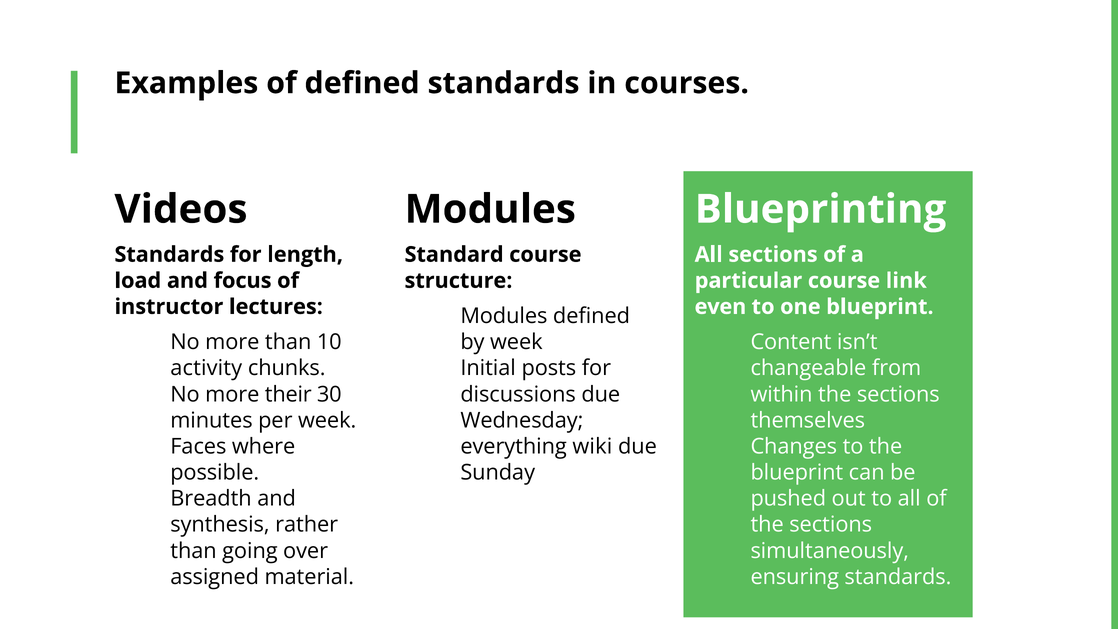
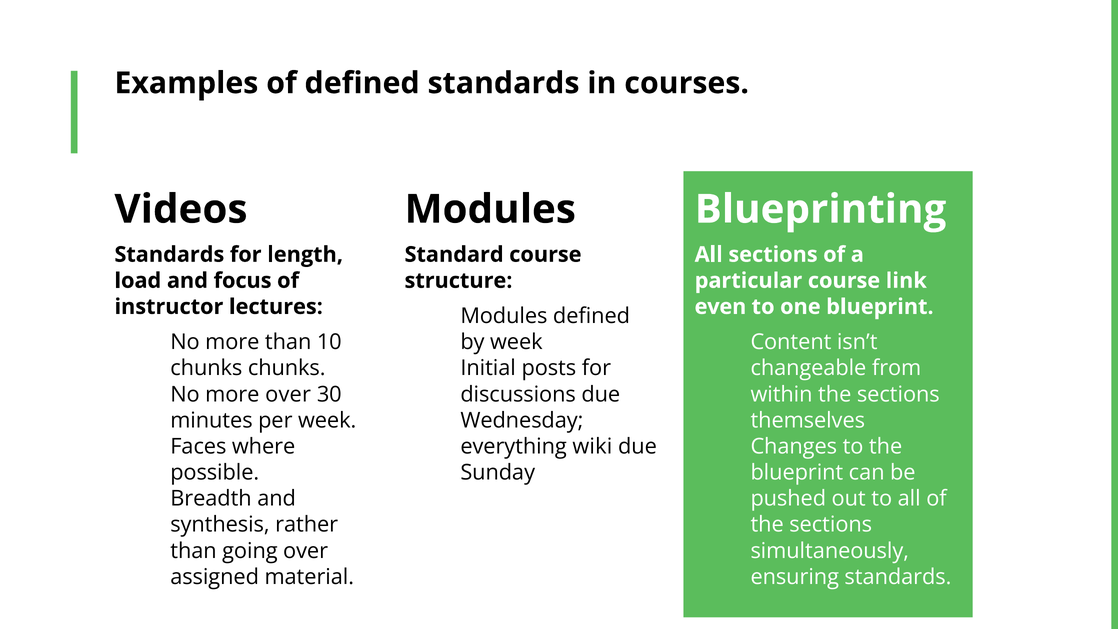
activity at (206, 368): activity -> chunks
more their: their -> over
